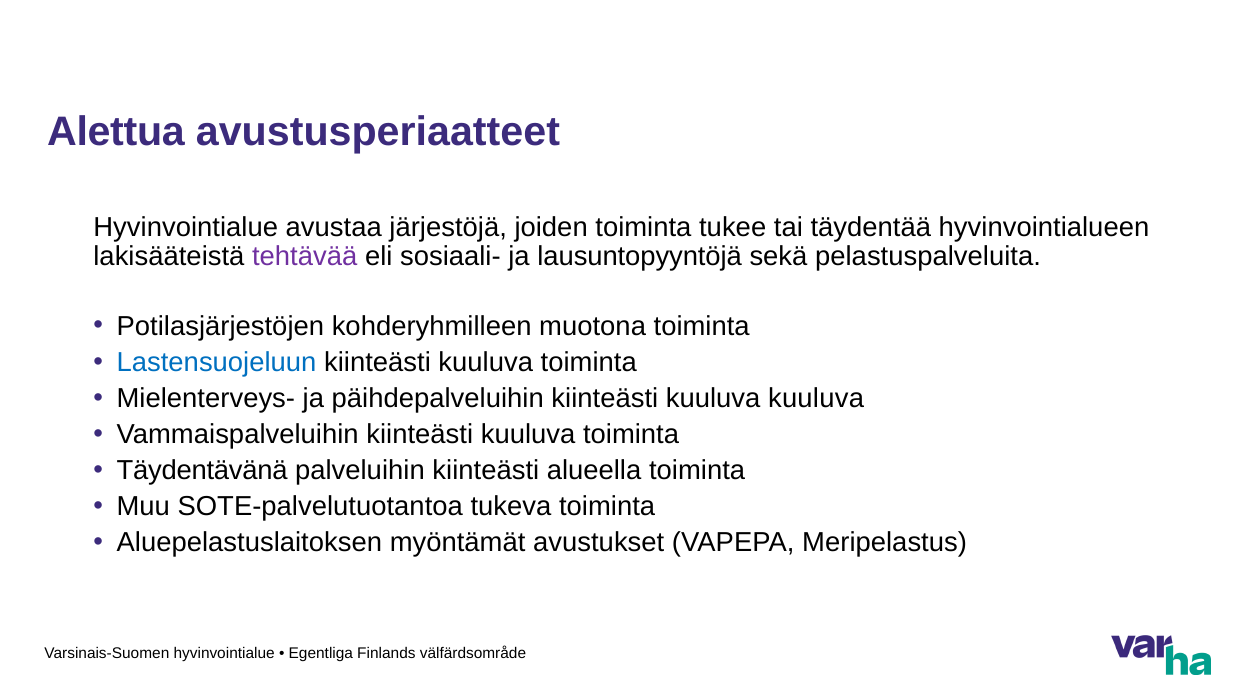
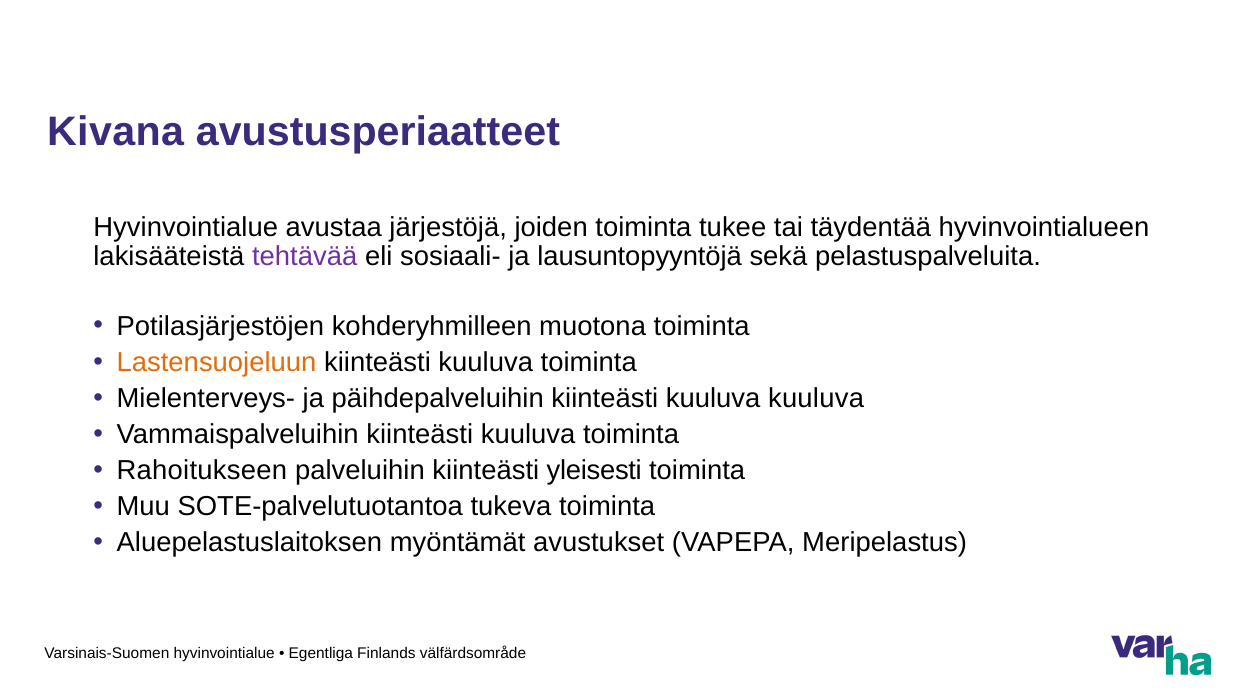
Alettua: Alettua -> Kivana
Lastensuojeluun colour: blue -> orange
Täydentävänä: Täydentävänä -> Rahoitukseen
alueella: alueella -> yleisesti
